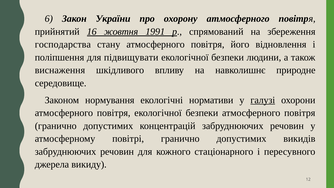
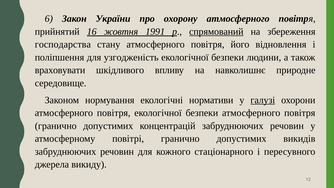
спрямований underline: none -> present
підвищувати: підвищувати -> узгодженість
виснаження: виснаження -> враховувати
